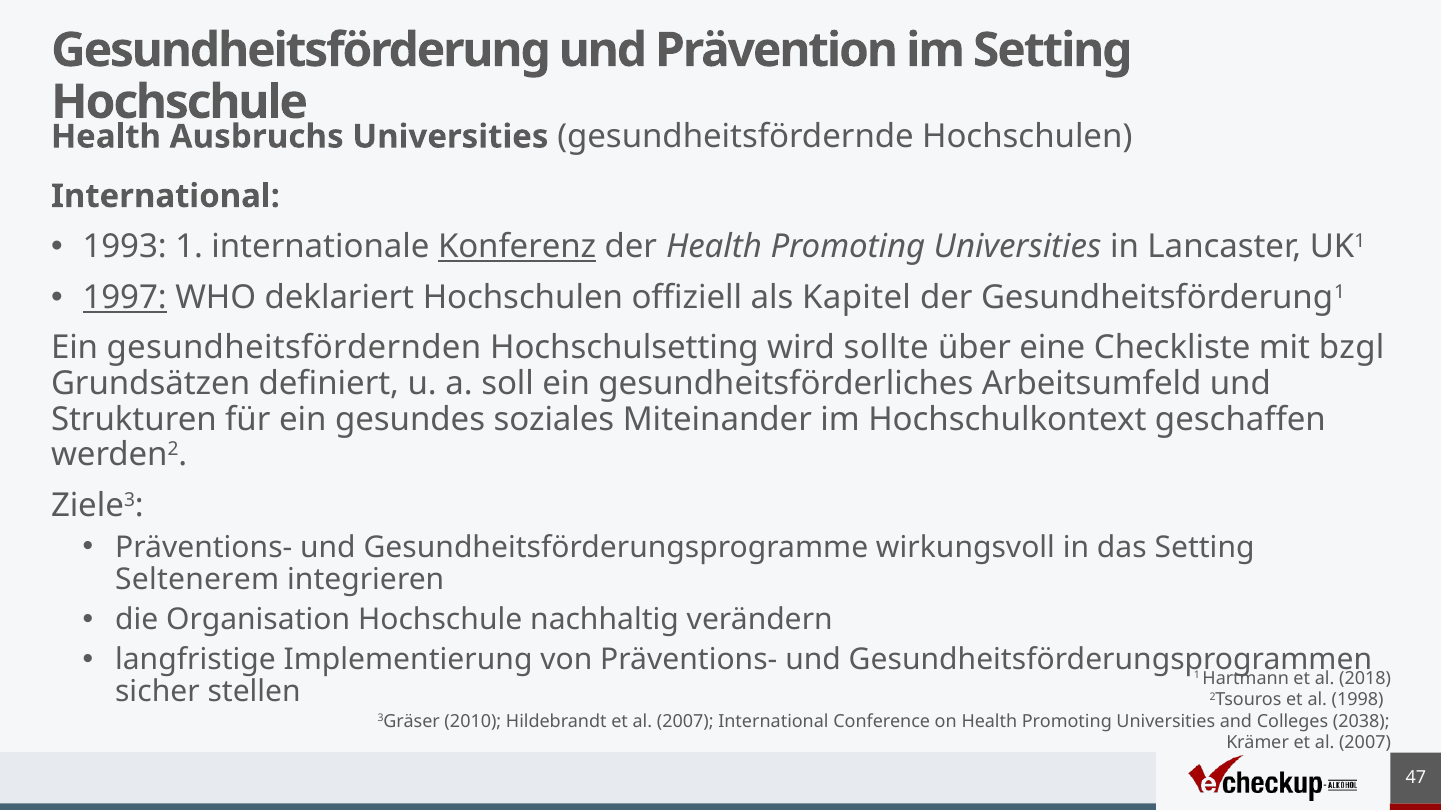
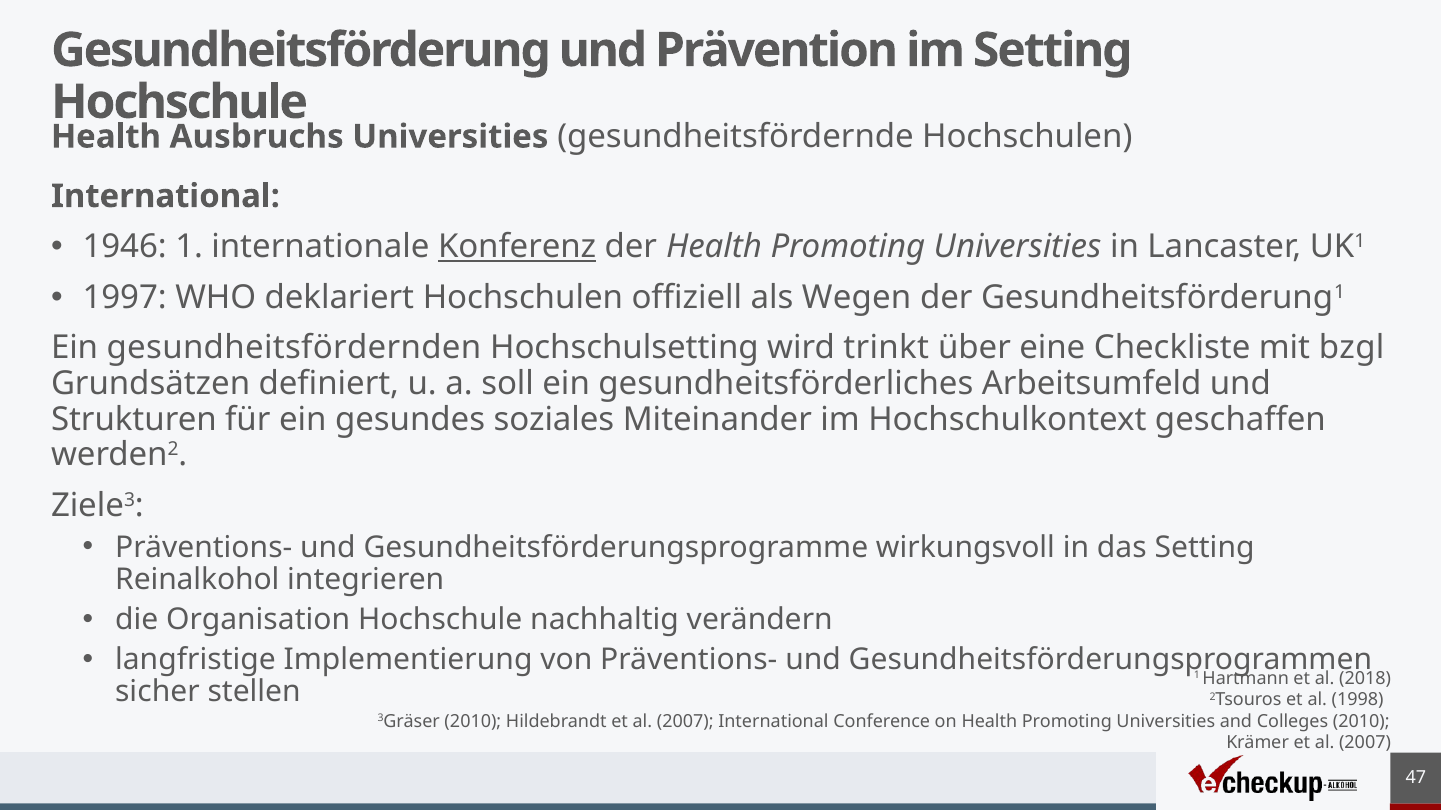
1993: 1993 -> 1946
1997 underline: present -> none
Kapitel: Kapitel -> Wegen
sollte: sollte -> trinkt
Seltenerem: Seltenerem -> Reinalkohol
Colleges 2038: 2038 -> 2010
